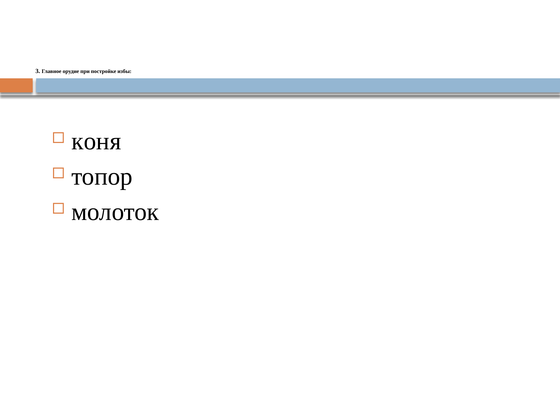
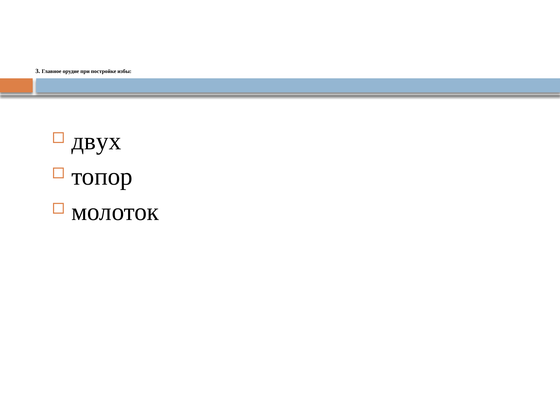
коня: коня -> двух
